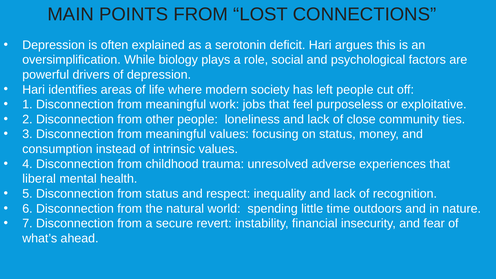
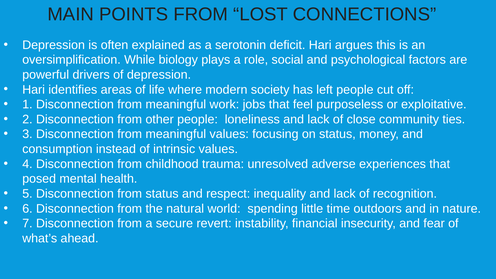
liberal: liberal -> posed
